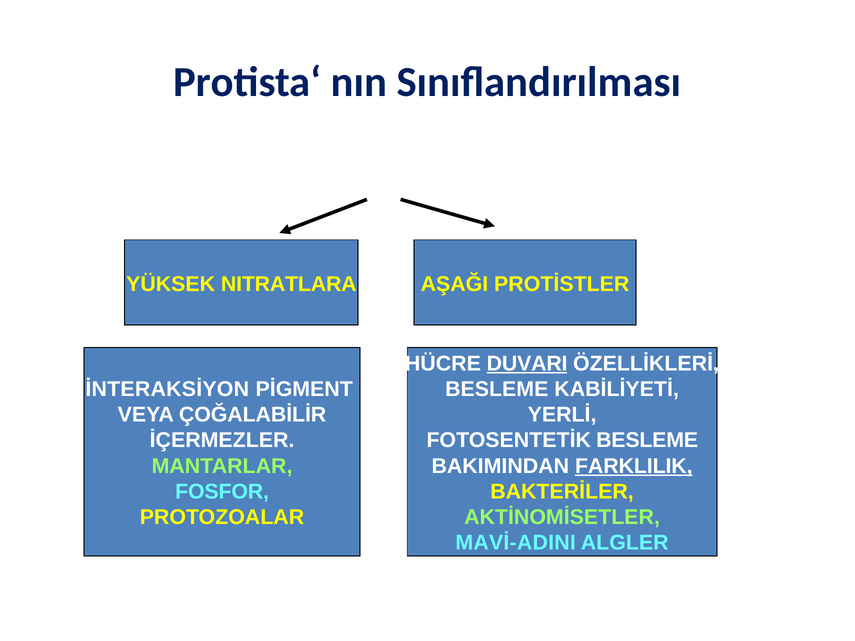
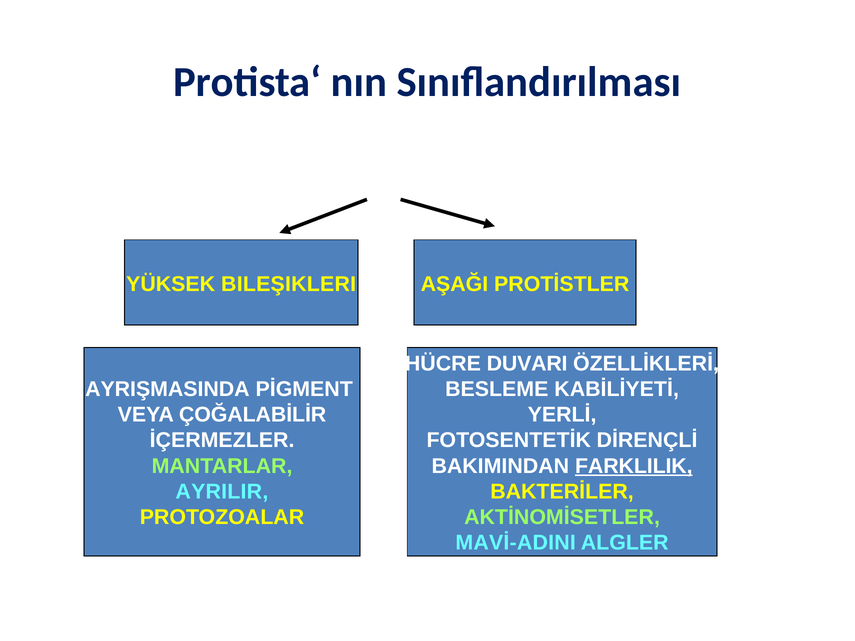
NITRATLARA: NITRATLARA -> BILEŞIKLERI
DUVARI underline: present -> none
İNTERAKSİYON: İNTERAKSİYON -> AYRIŞMASINDA
FOTOSENTETİK BESLEME: BESLEME -> DİRENÇLİ
FOSFOR: FOSFOR -> AYRILIR
